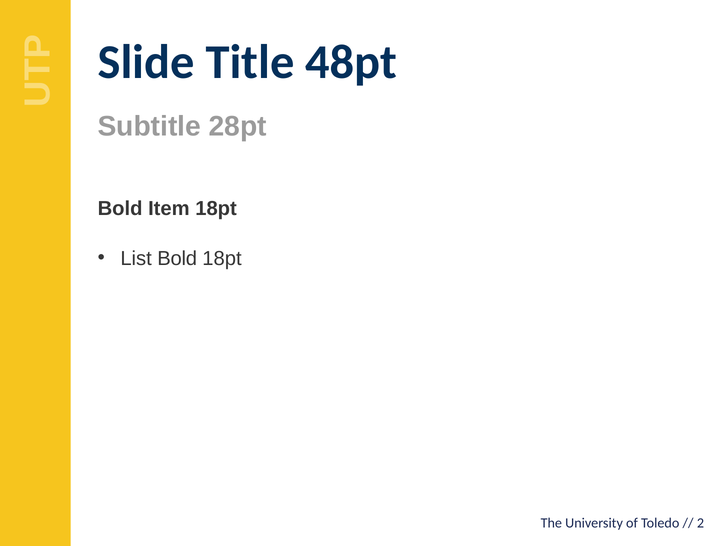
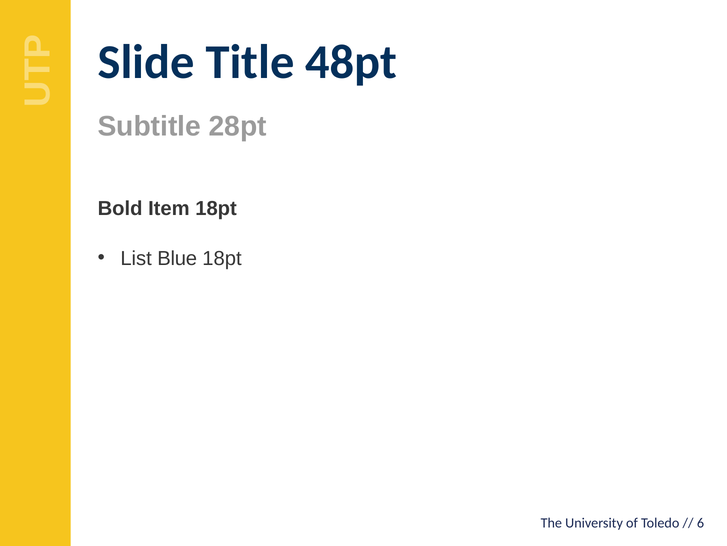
List Bold: Bold -> Blue
2: 2 -> 6
